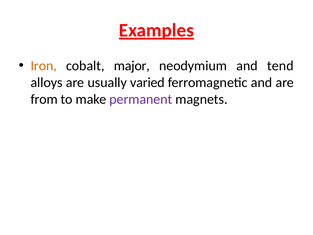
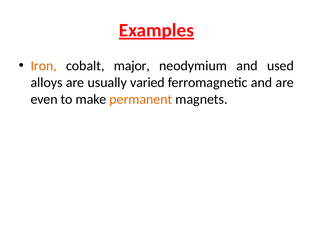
tend: tend -> used
from: from -> even
permanent colour: purple -> orange
